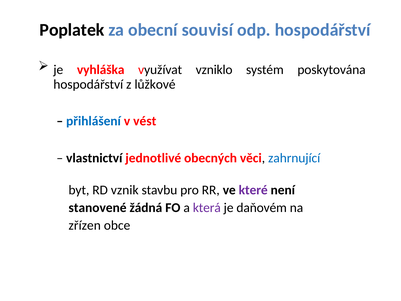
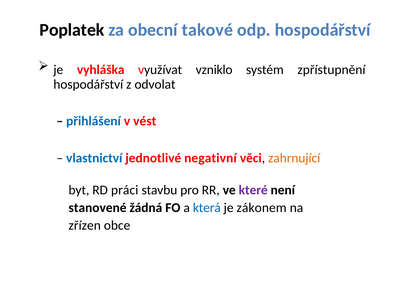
souvisí: souvisí -> takové
poskytována: poskytována -> zpřístupnění
lůžkové: lůžkové -> odvolat
vlastnictví colour: black -> blue
obecných: obecných -> negativní
zahrnující colour: blue -> orange
vznik: vznik -> práci
která colour: purple -> blue
daňovém: daňovém -> zákonem
